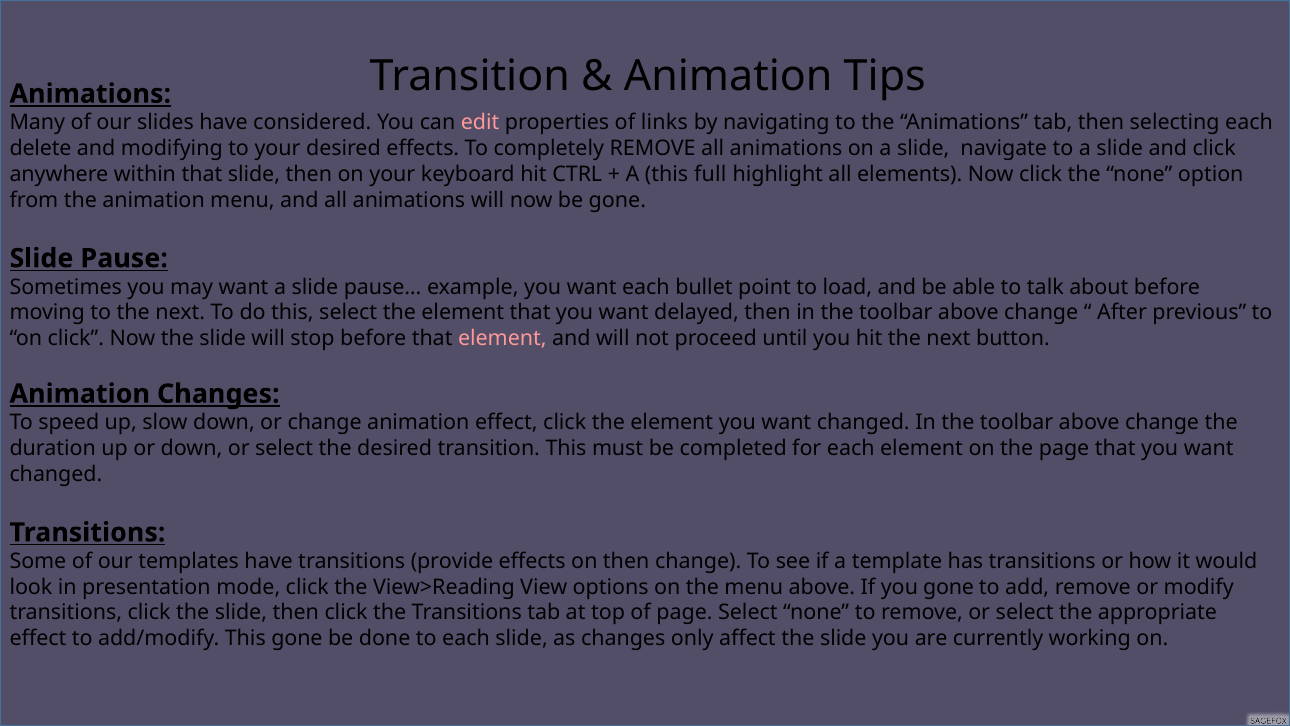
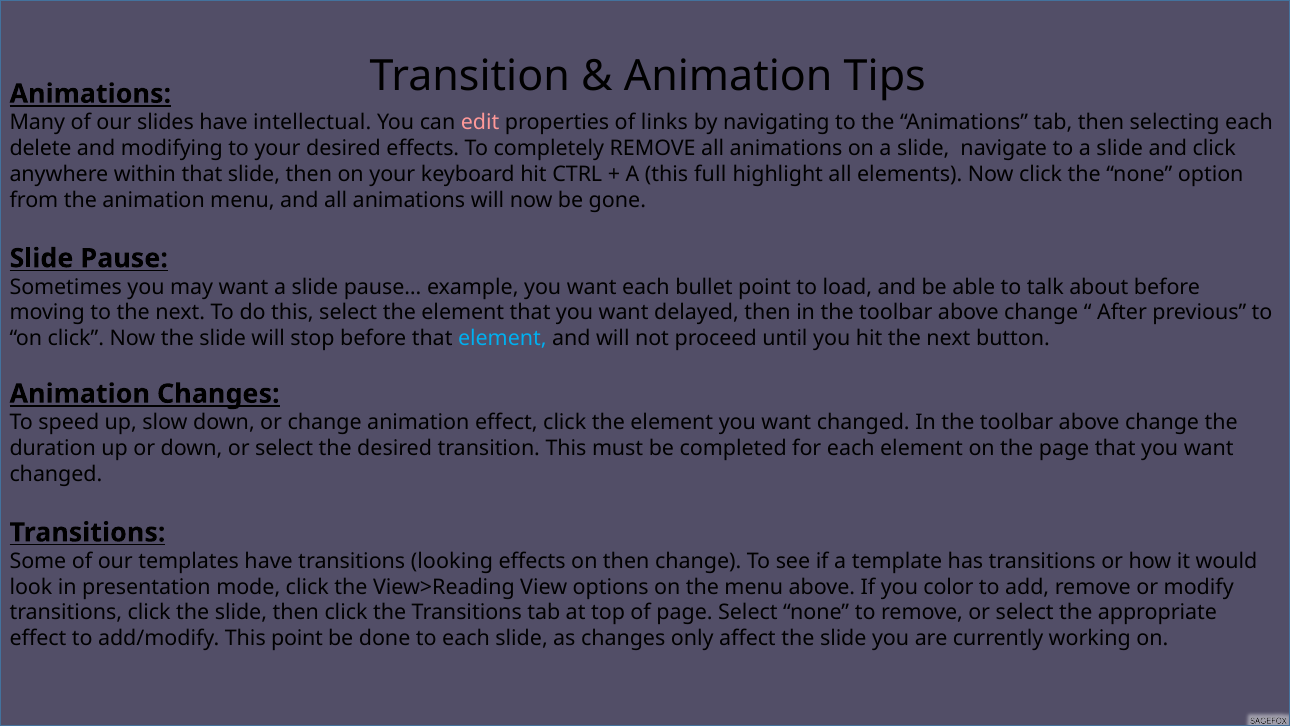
considered: considered -> intellectual
element at (502, 338) colour: pink -> light blue
provide: provide -> looking
you gone: gone -> color
This gone: gone -> point
